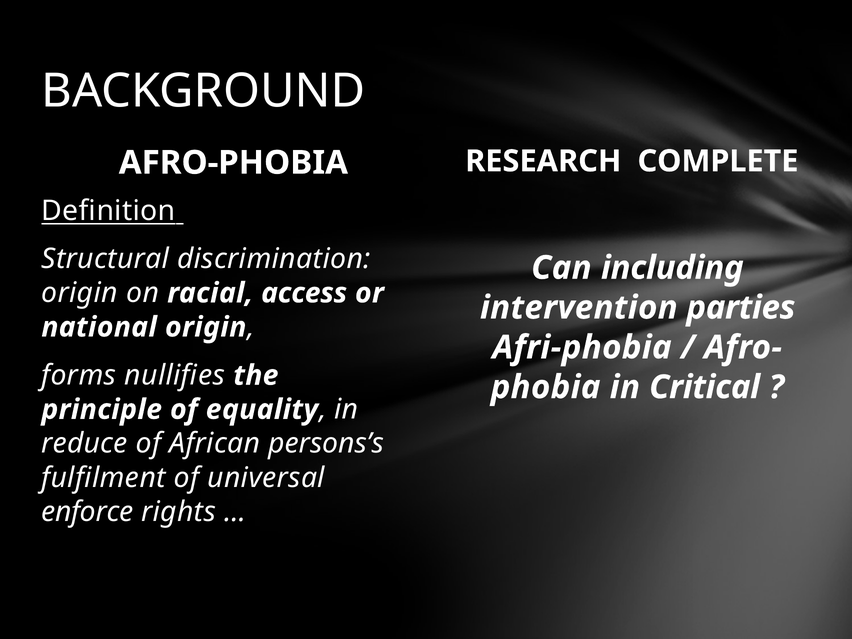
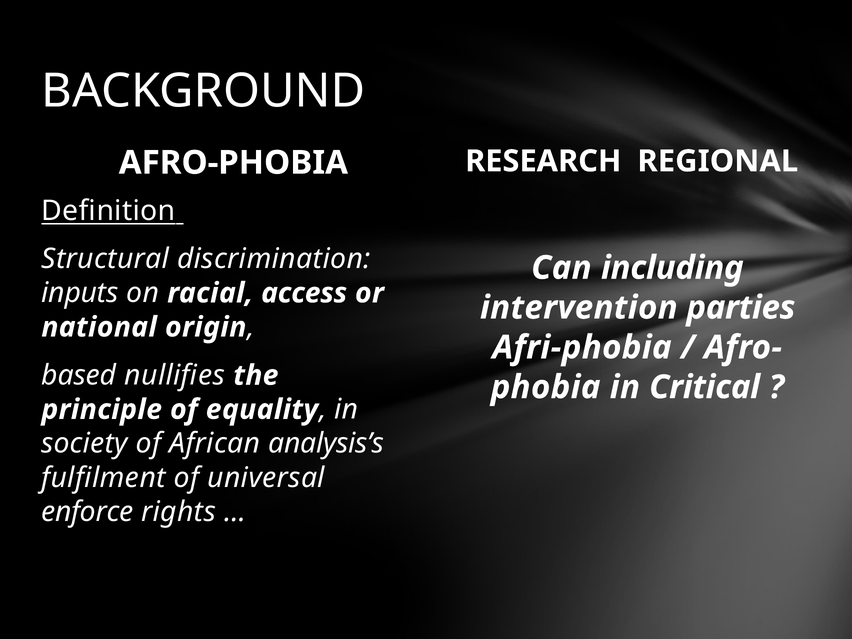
COMPLETE: COMPLETE -> REGIONAL
origin at (80, 293): origin -> inputs
forms: forms -> based
reduce: reduce -> society
persons’s: persons’s -> analysis’s
